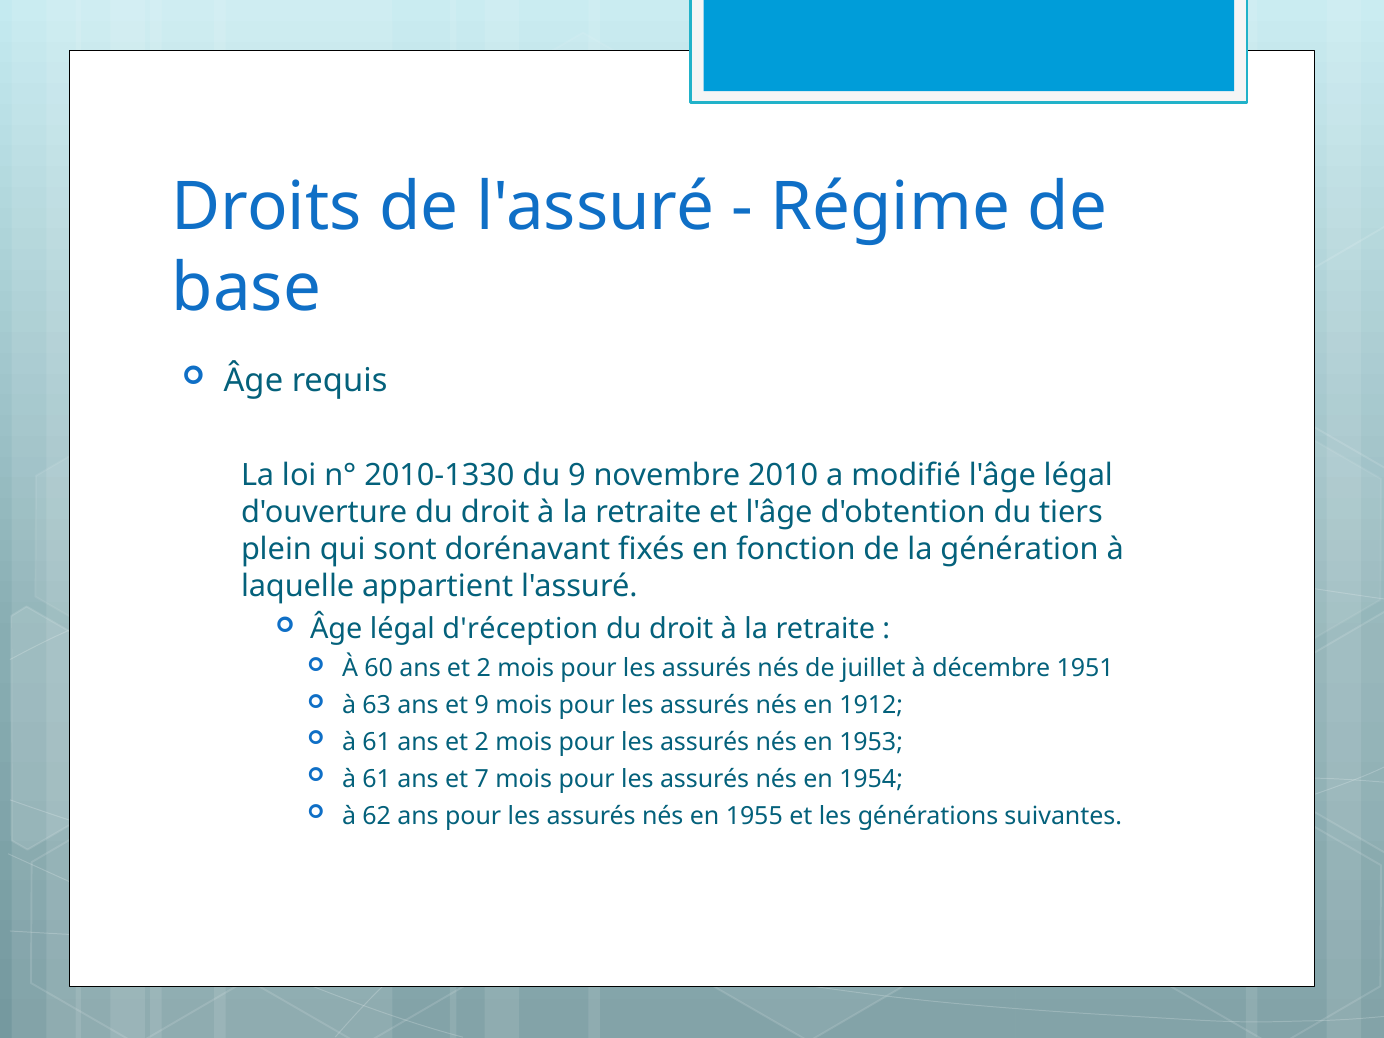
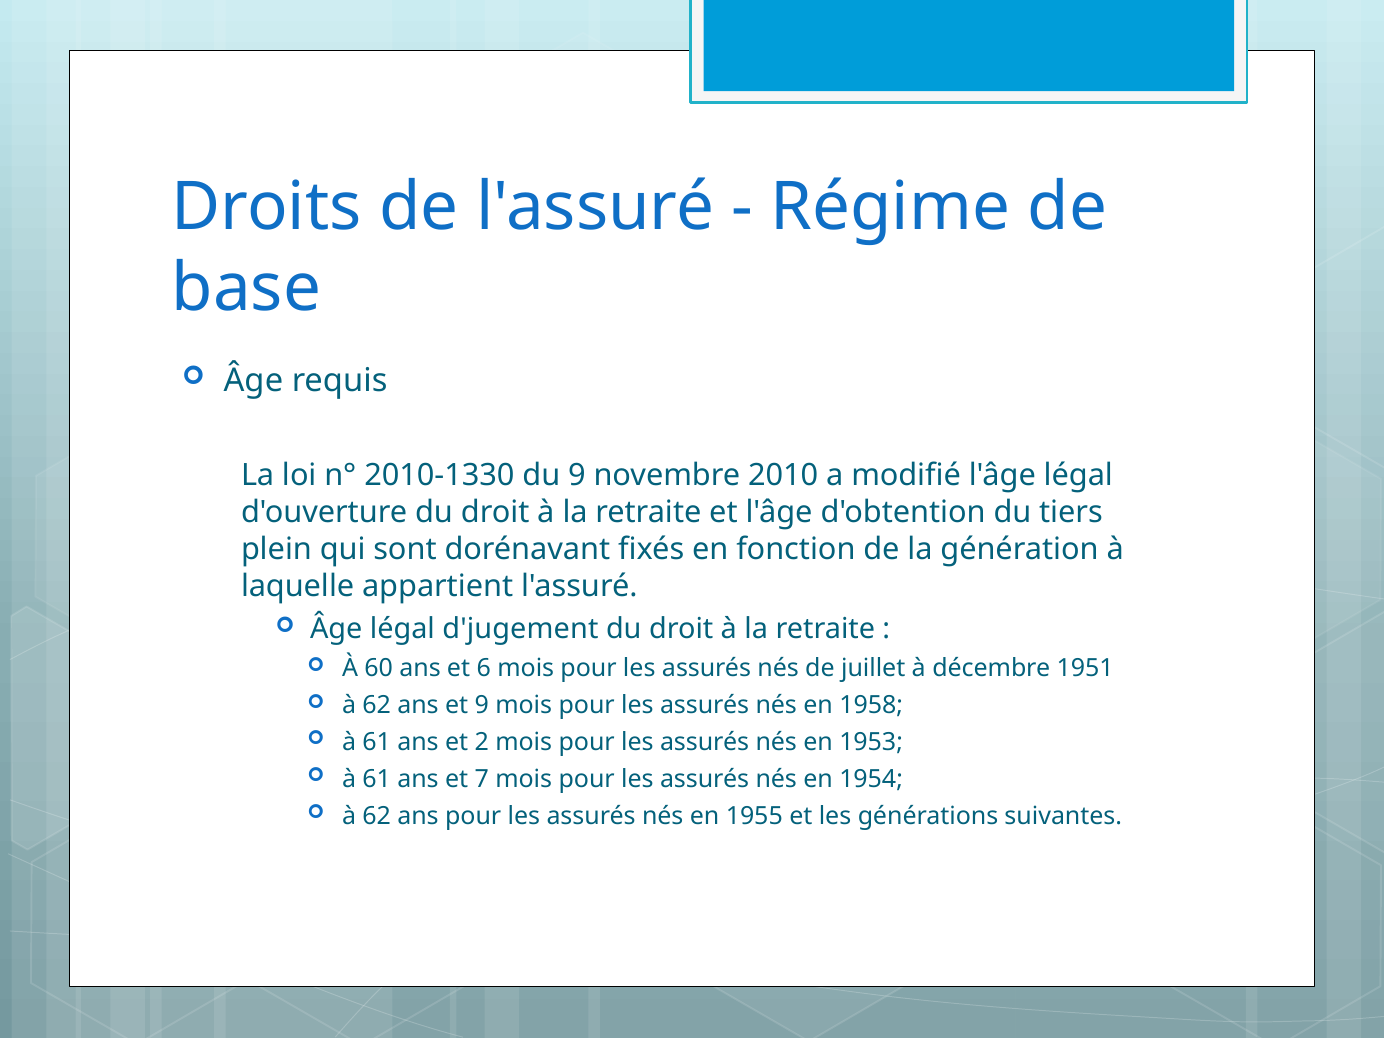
d'réception: d'réception -> d'jugement
60 ans et 2: 2 -> 6
63 at (377, 705): 63 -> 62
1912: 1912 -> 1958
